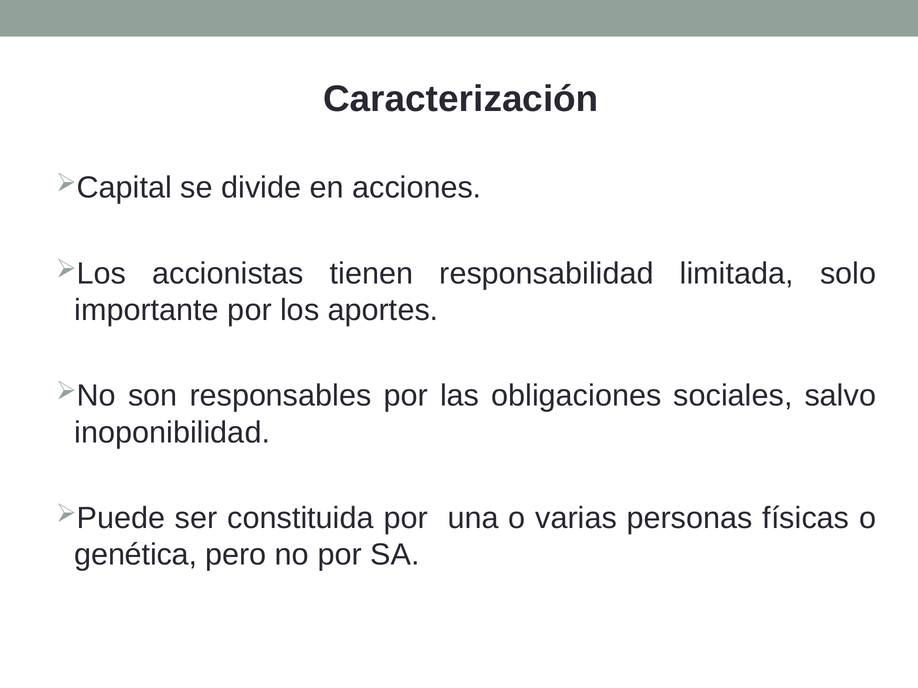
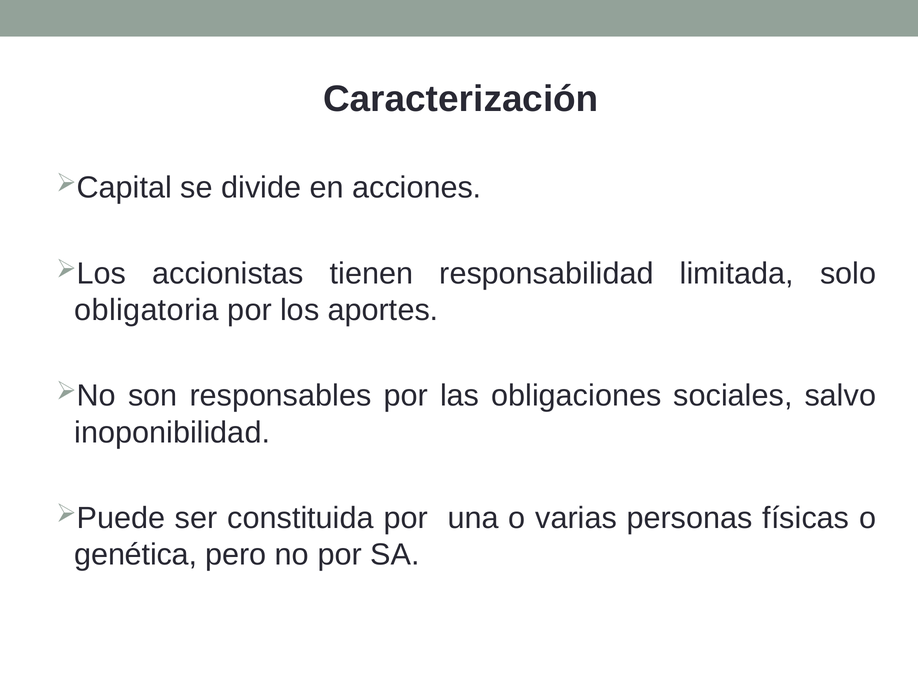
importante: importante -> obligatoria
